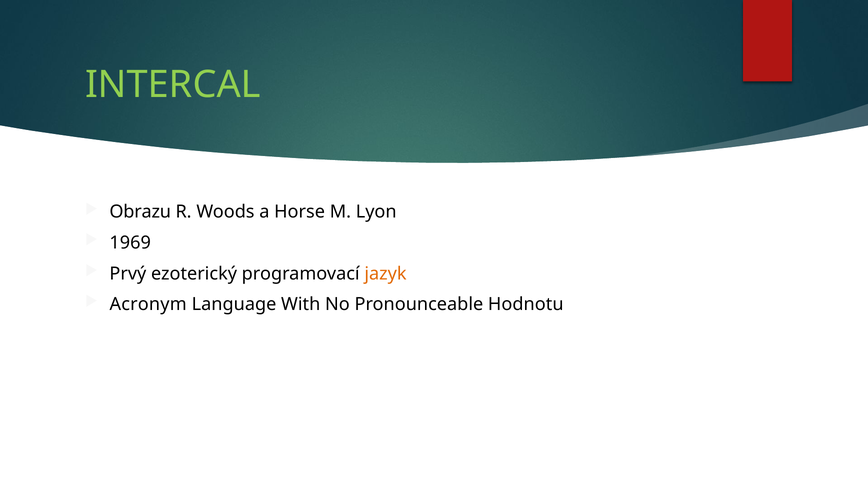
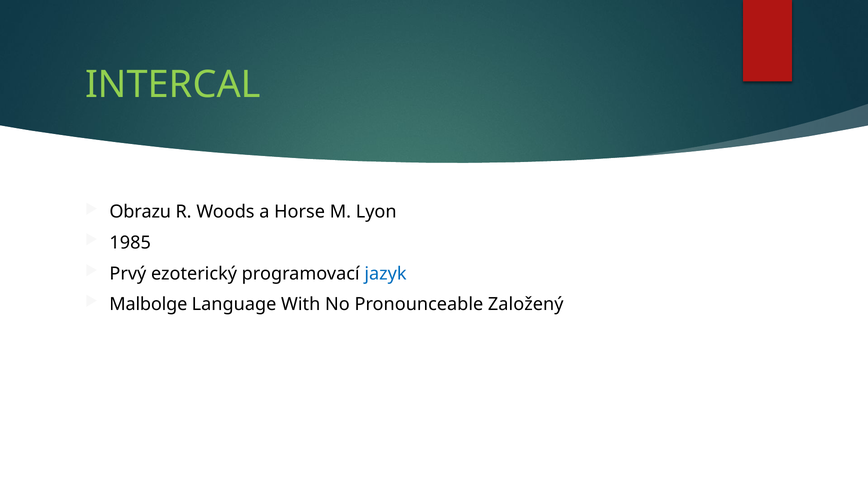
1969: 1969 -> 1985
jazyk colour: orange -> blue
Acronym: Acronym -> Malbolge
Hodnotu: Hodnotu -> Založený
